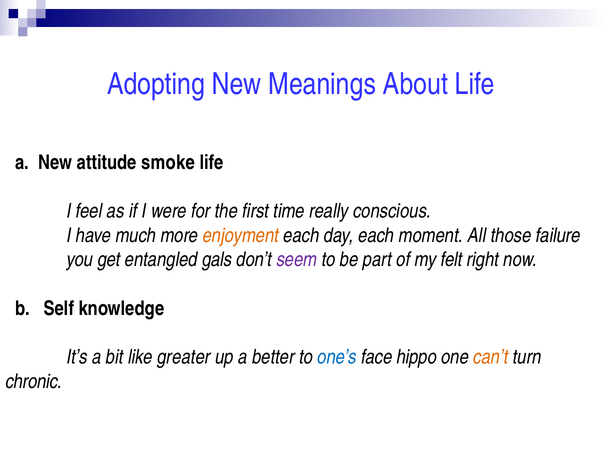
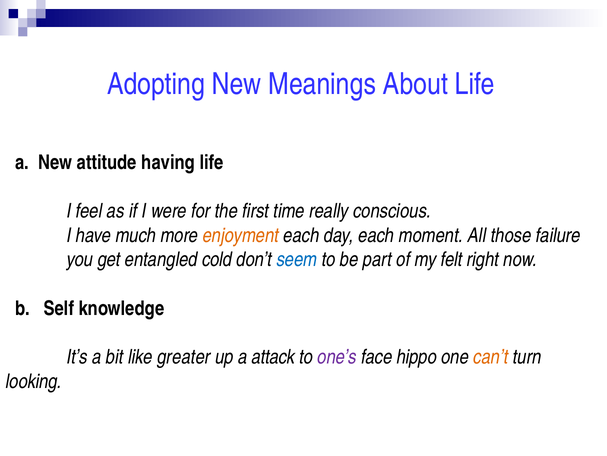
smoke: smoke -> having
gals: gals -> cold
seem colour: purple -> blue
better: better -> attack
one’s colour: blue -> purple
chronic: chronic -> looking
